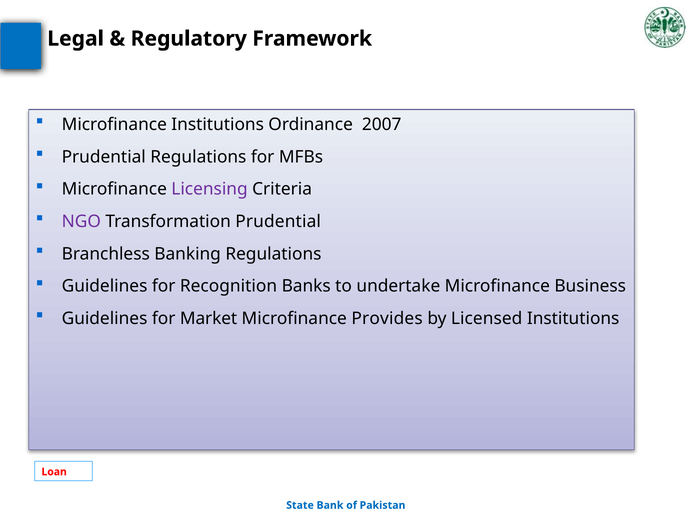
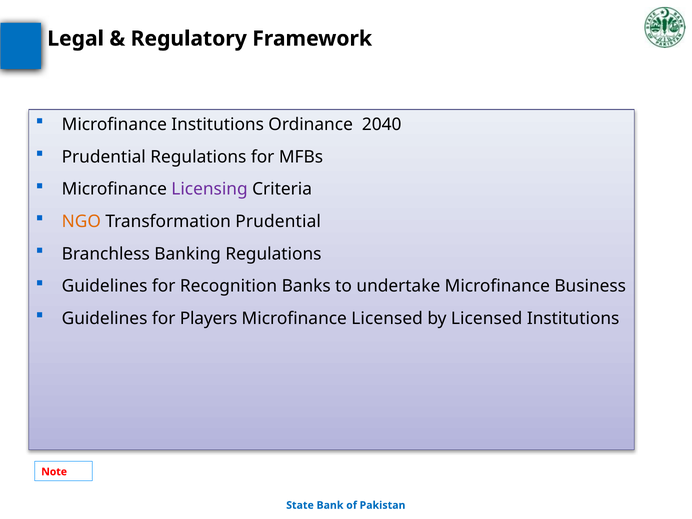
2007: 2007 -> 2040
NGO colour: purple -> orange
Market: Market -> Players
Microfinance Provides: Provides -> Licensed
Loan: Loan -> Note
